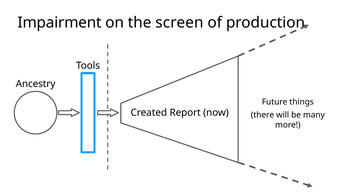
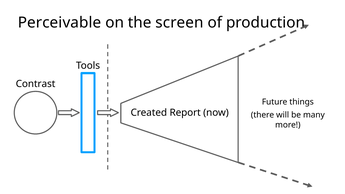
Impairment: Impairment -> Perceivable
Ancestry: Ancestry -> Contrast
